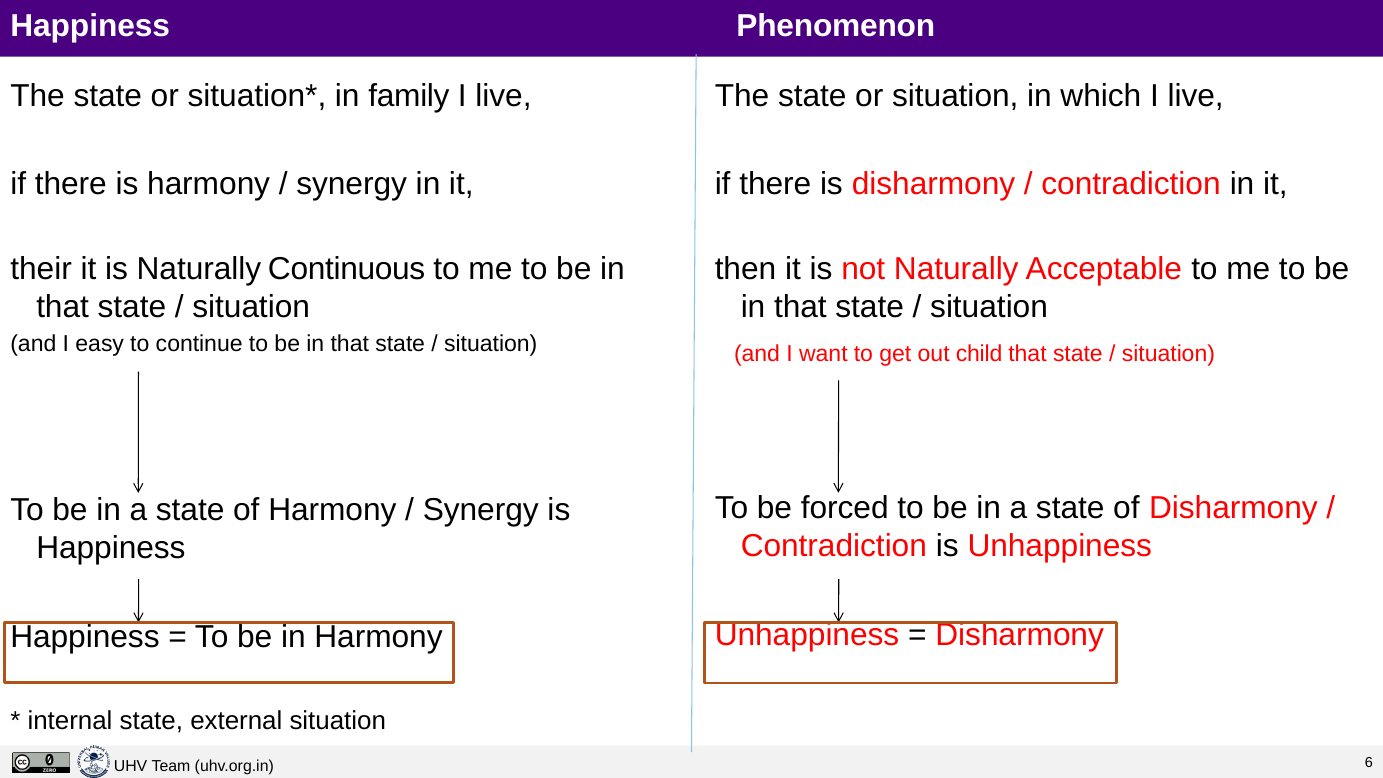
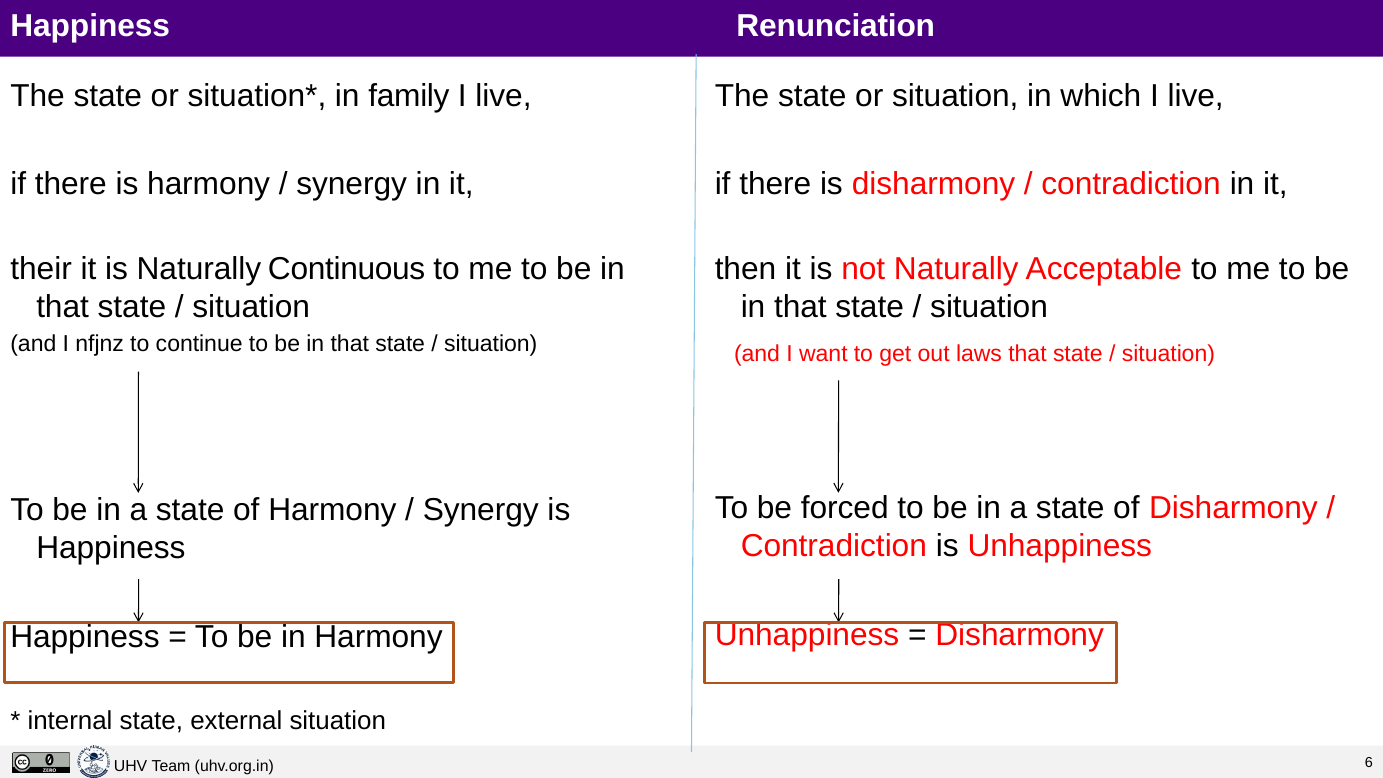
Phenomenon: Phenomenon -> Renunciation
easy: easy -> nfjnz
child: child -> laws
